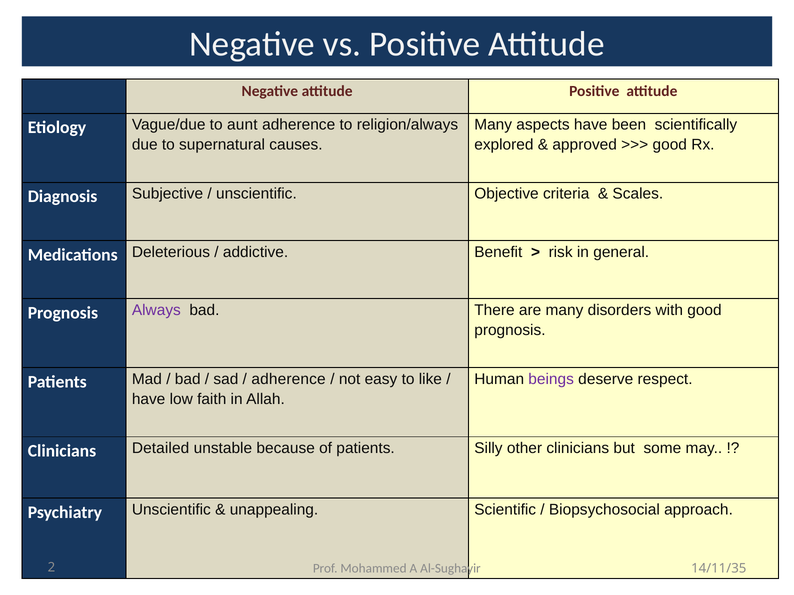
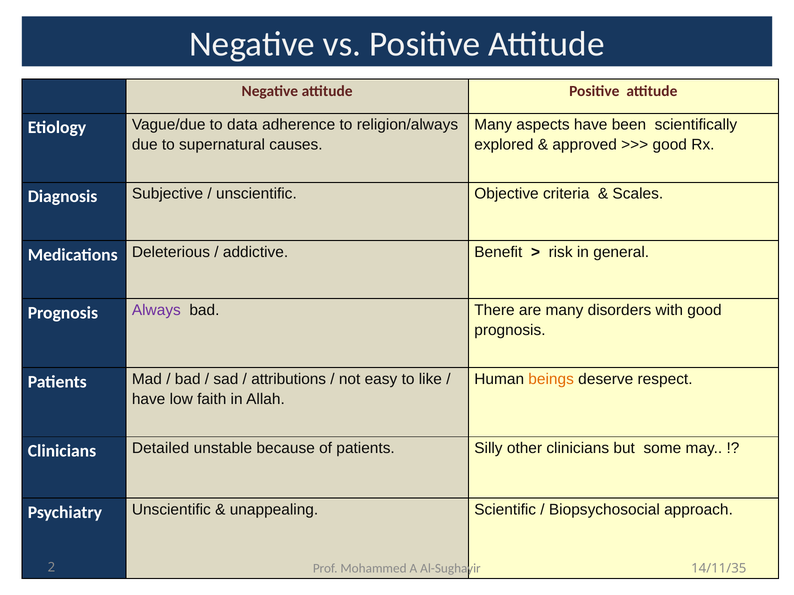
aunt: aunt -> data
beings colour: purple -> orange
adherence at (289, 380): adherence -> attributions
